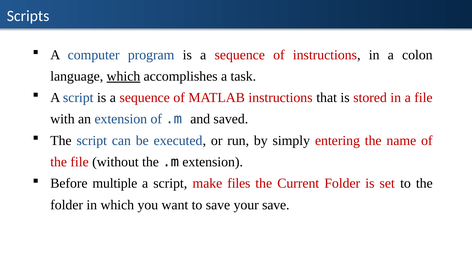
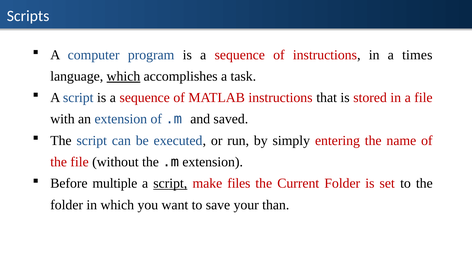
colon: colon -> times
script at (170, 184) underline: none -> present
your save: save -> than
